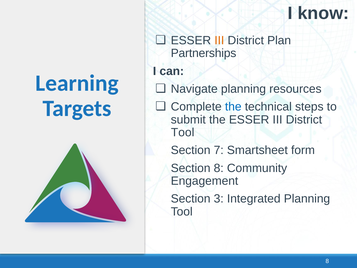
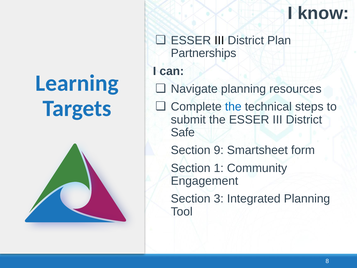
III at (219, 40) colour: orange -> black
Tool at (183, 132): Tool -> Safe
7: 7 -> 9
Section 8: 8 -> 1
